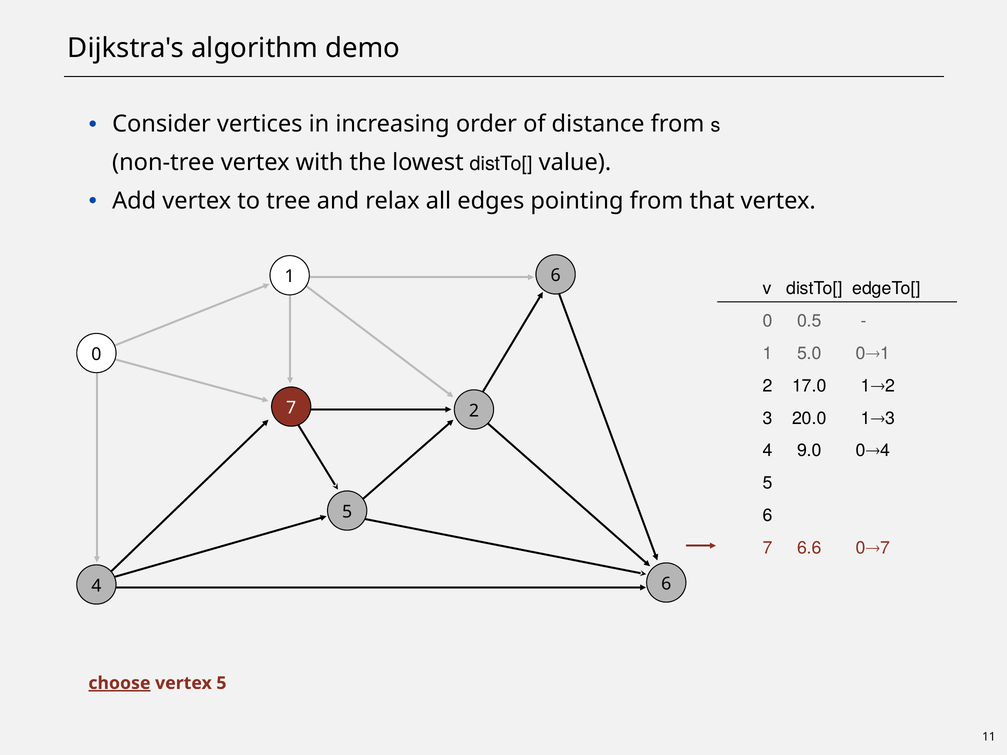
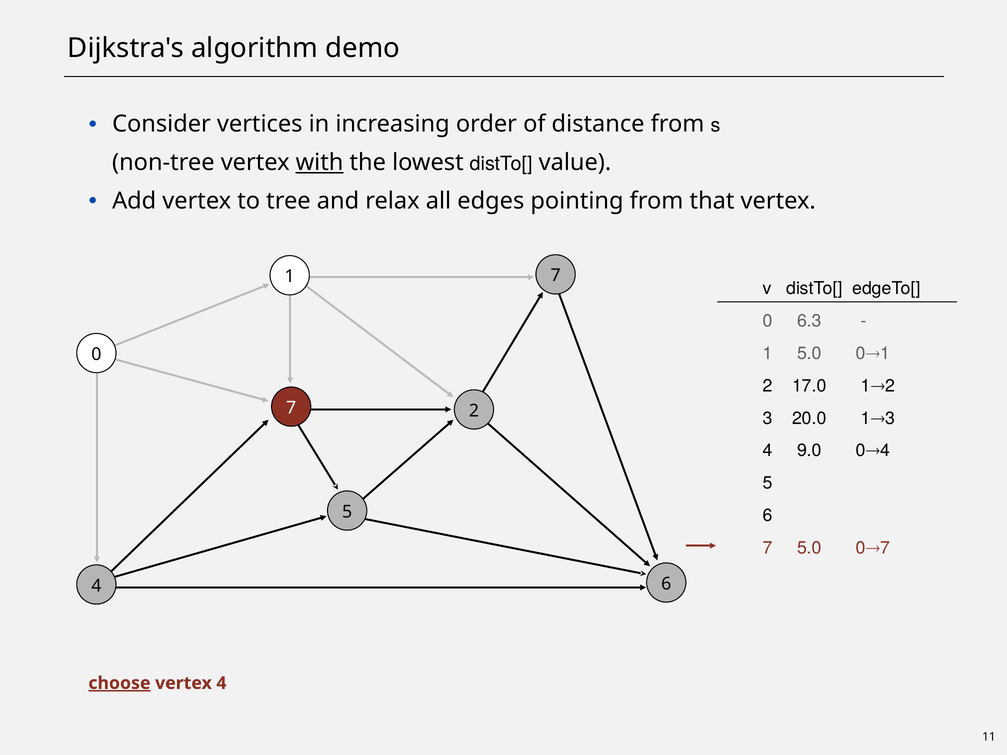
with underline: none -> present
1 6: 6 -> 7
0.5: 0.5 -> 6.3
7 6.6: 6.6 -> 5.0
vertex 5: 5 -> 4
